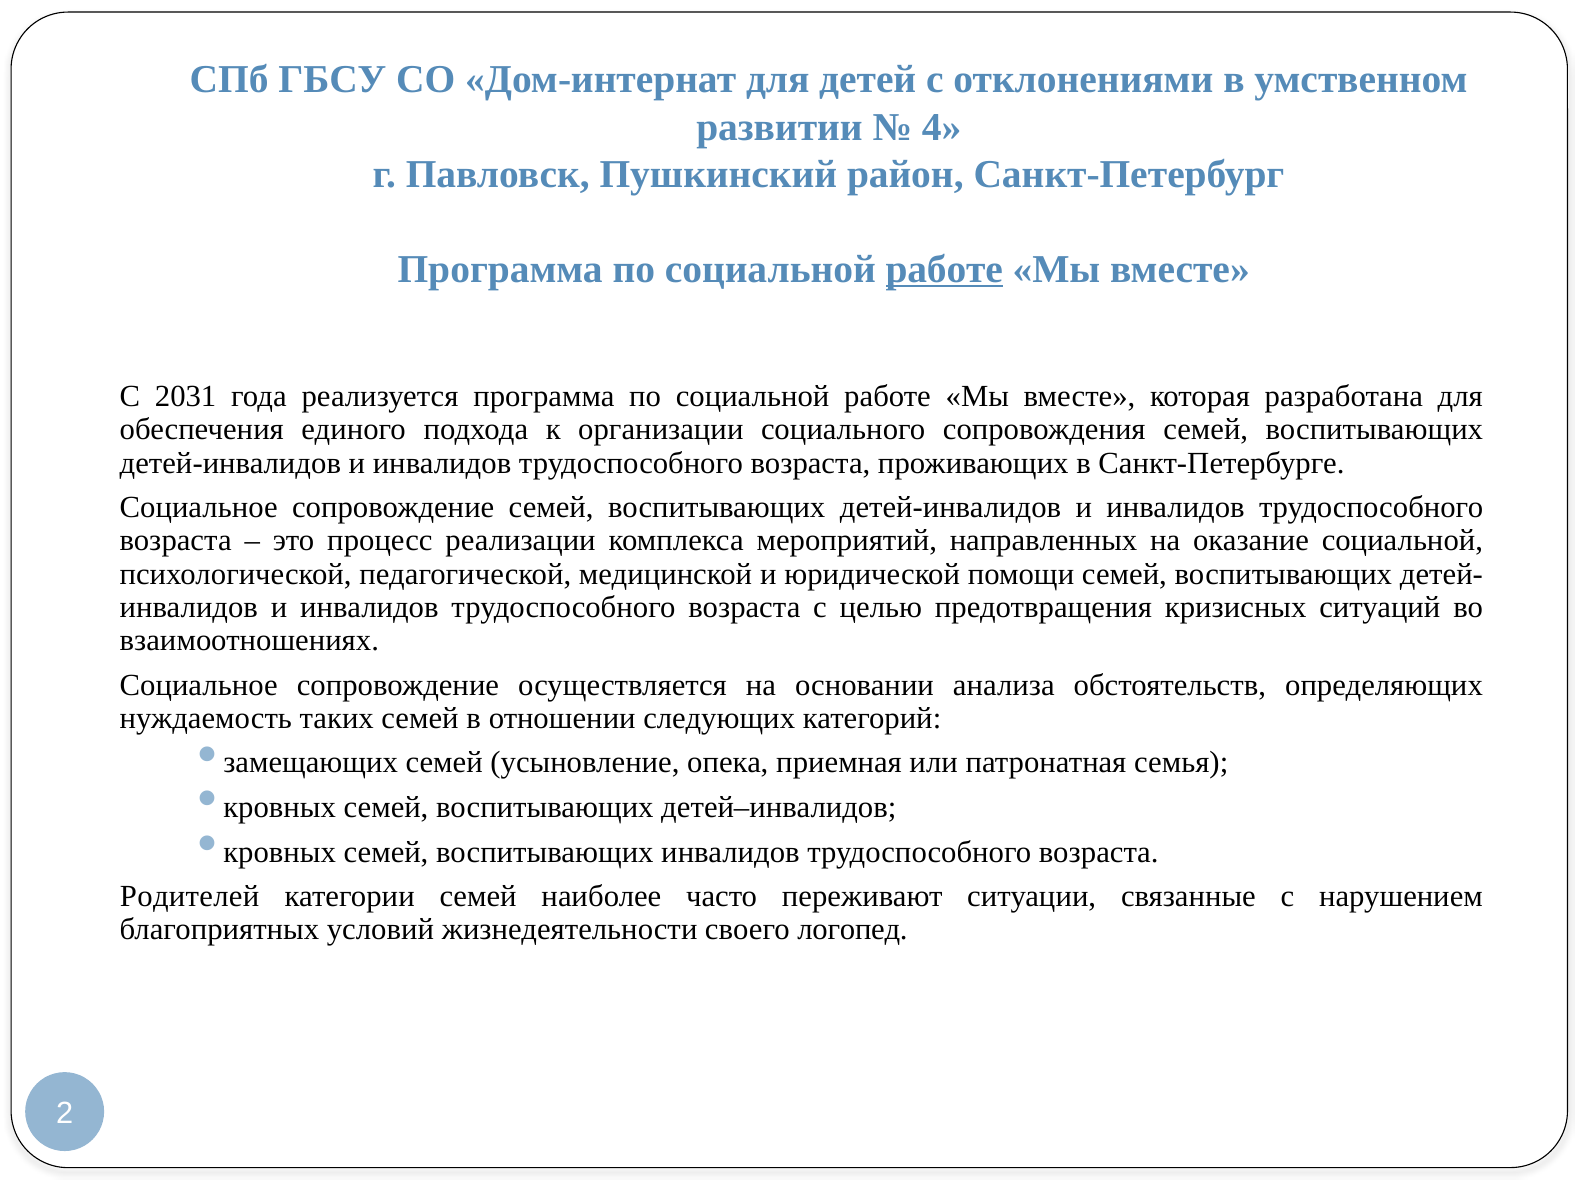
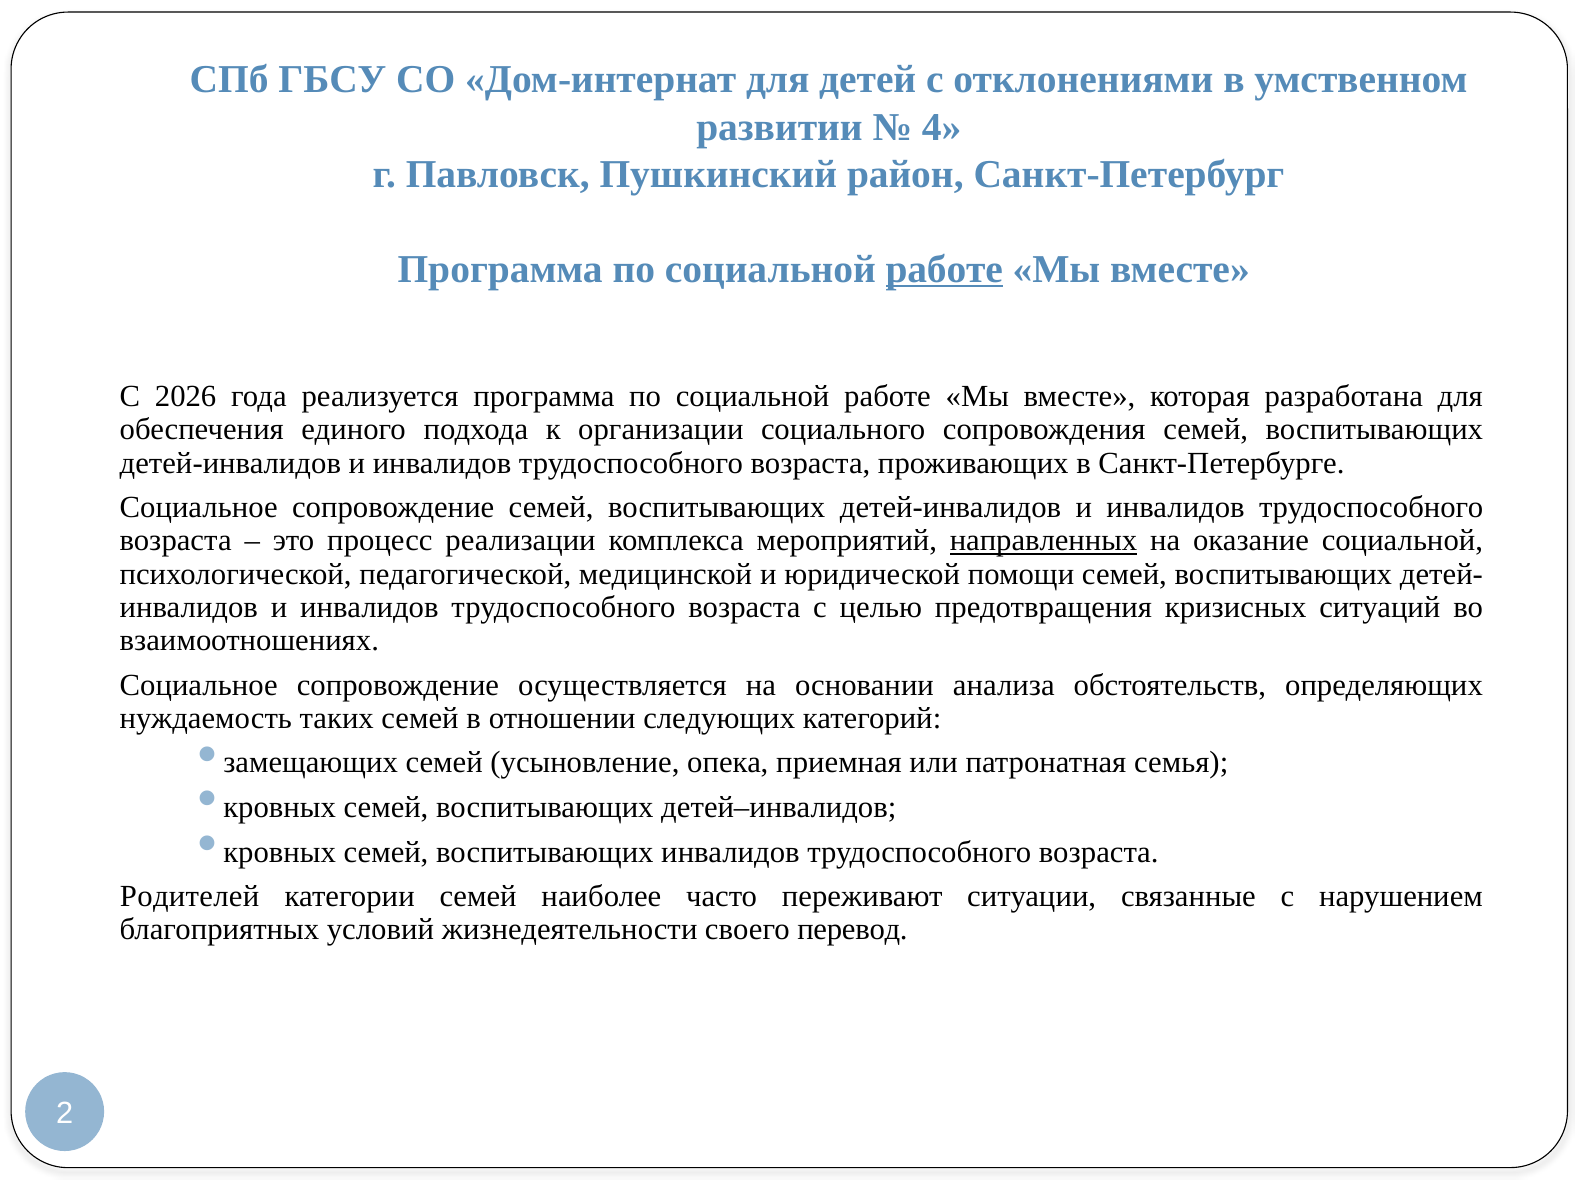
2031: 2031 -> 2026
направленных underline: none -> present
логопед: логопед -> перевод
